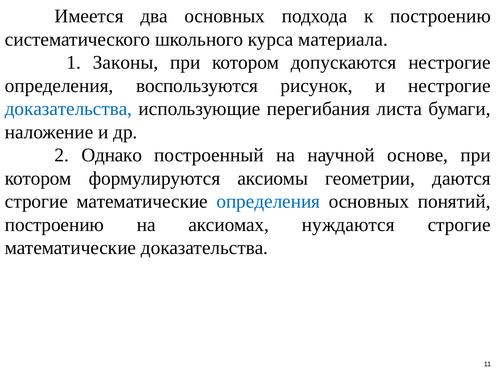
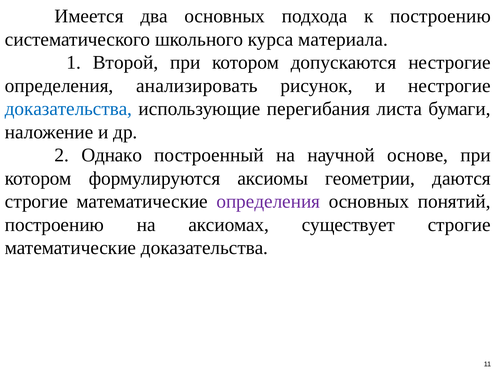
Законы: Законы -> Второй
воспользуются: воспользуются -> анализировать
определения at (268, 202) colour: blue -> purple
нуждаются: нуждаются -> существует
